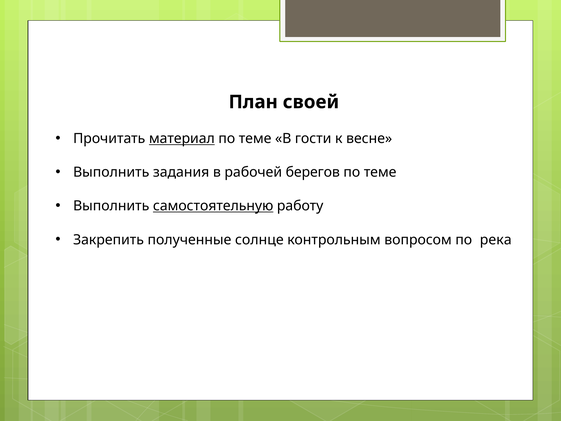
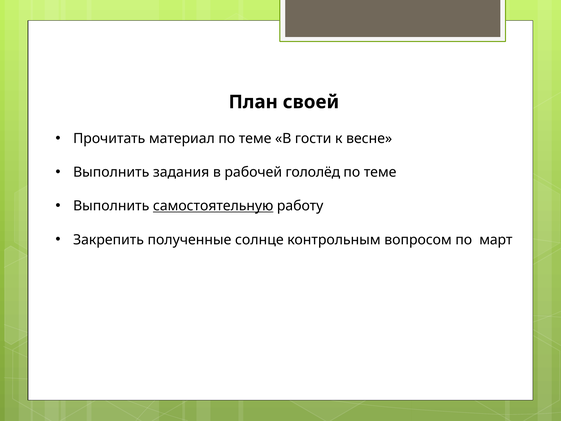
материал underline: present -> none
берегов: берегов -> гололёд
река: река -> март
